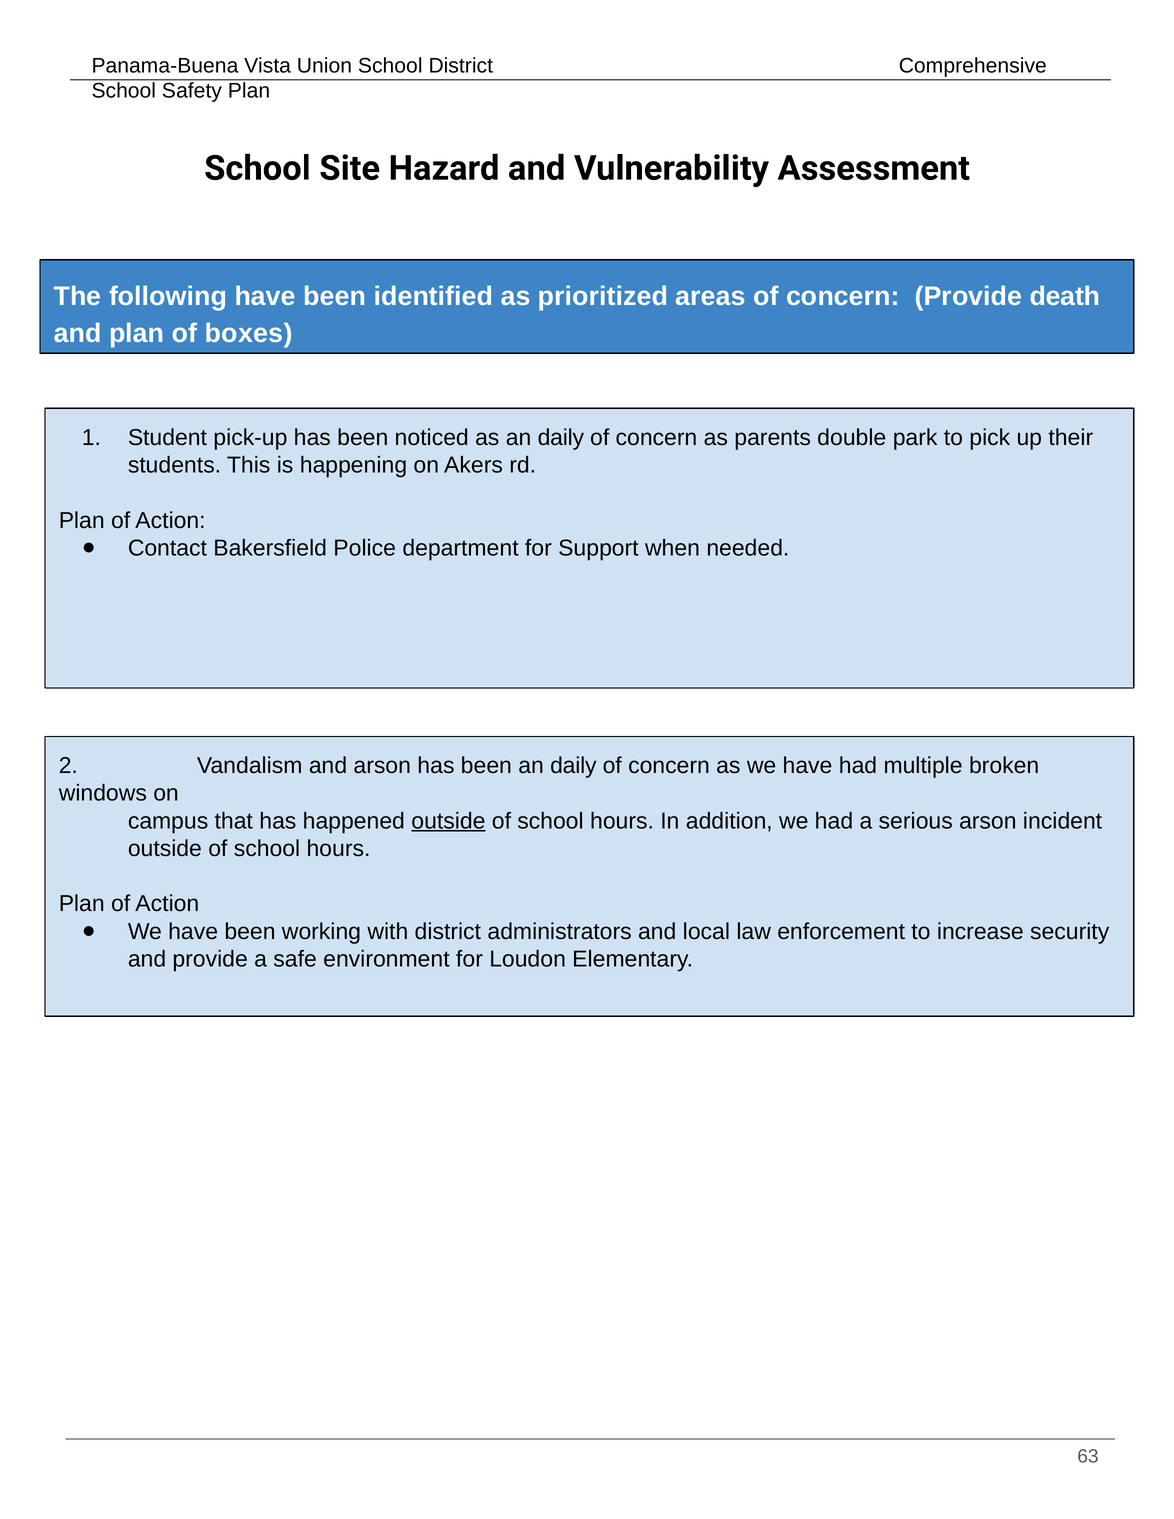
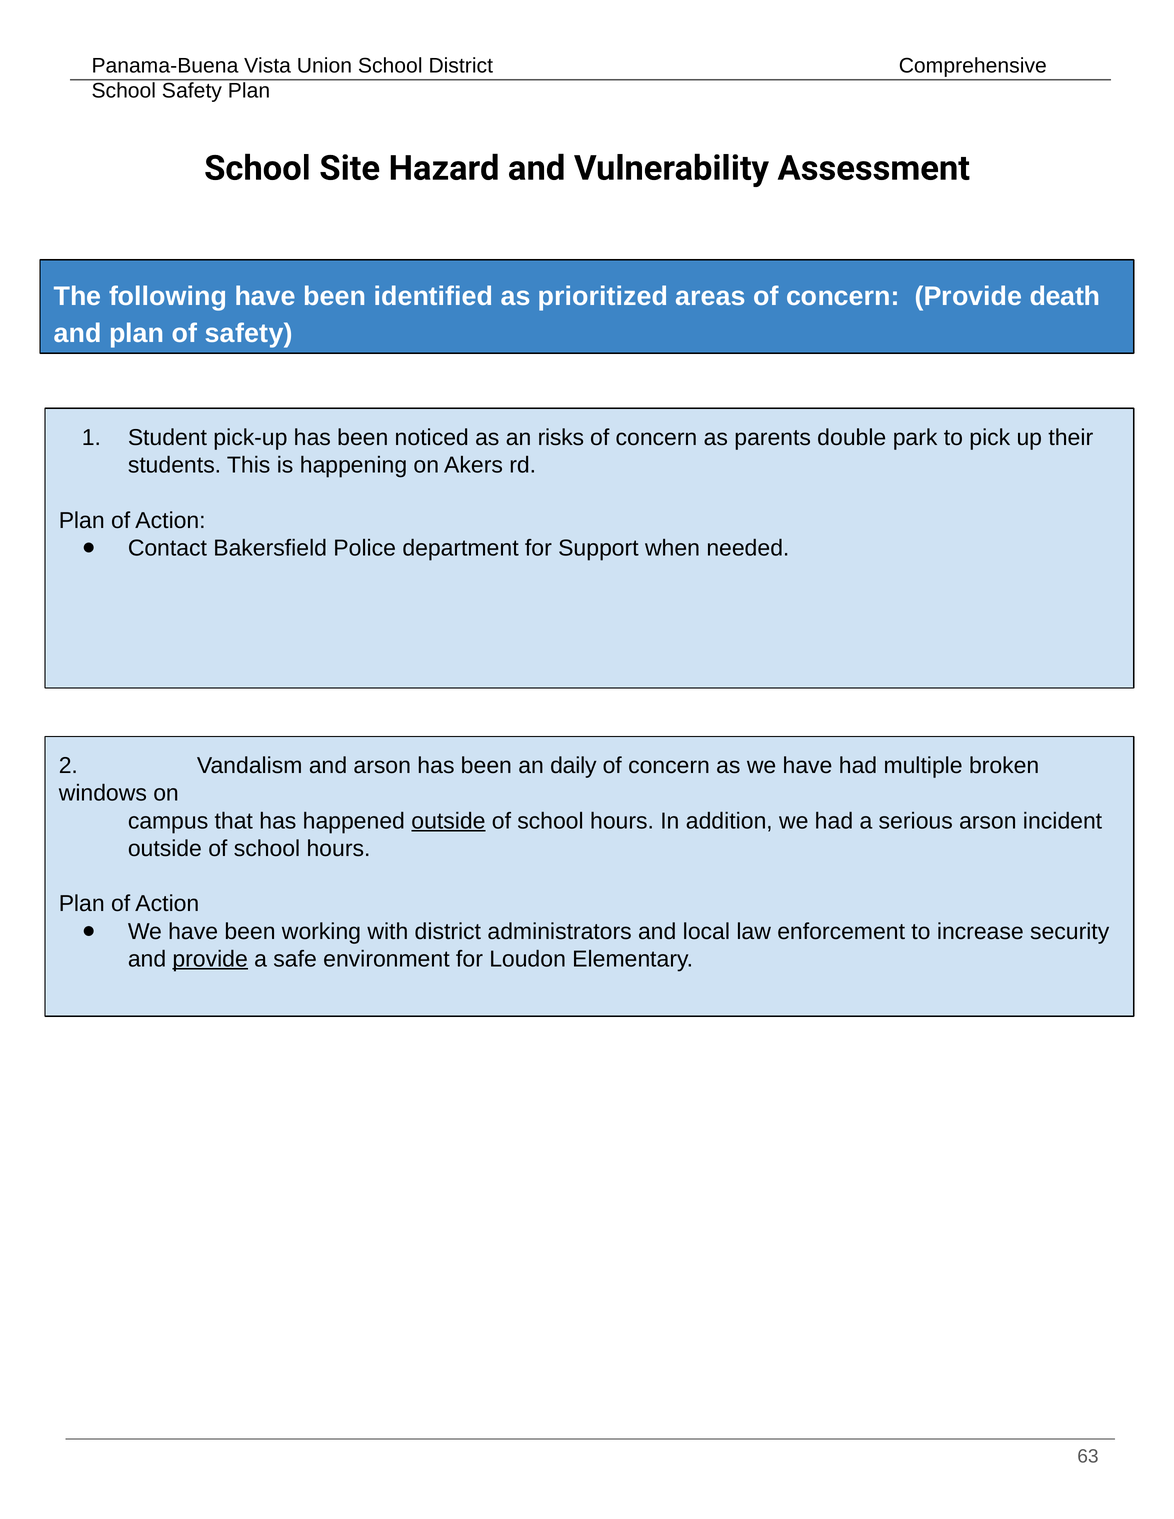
of boxes: boxes -> safety
as an daily: daily -> risks
provide at (210, 959) underline: none -> present
